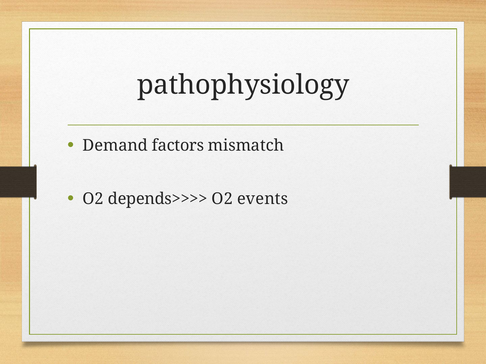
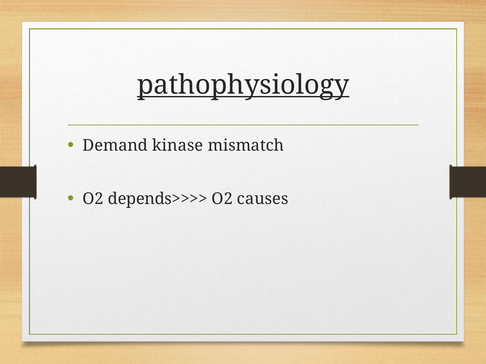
pathophysiology underline: none -> present
factors: factors -> kinase
events: events -> causes
